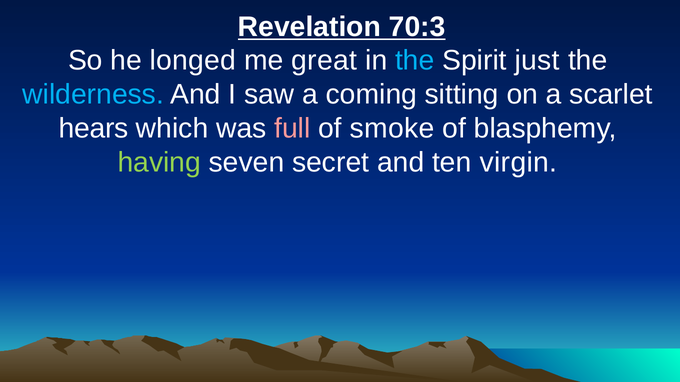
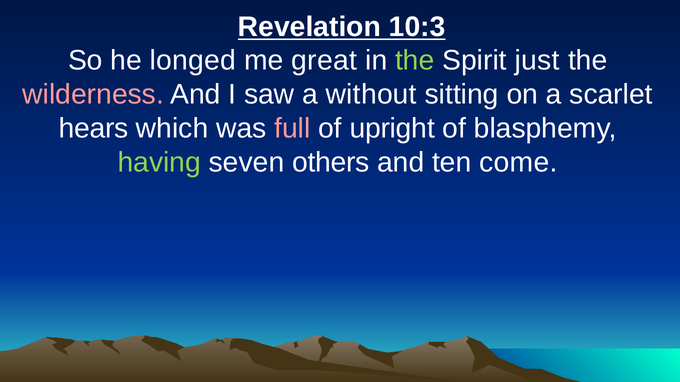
70:3: 70:3 -> 10:3
the at (415, 61) colour: light blue -> light green
wilderness colour: light blue -> pink
coming: coming -> without
smoke: smoke -> upright
secret: secret -> others
virgin: virgin -> come
